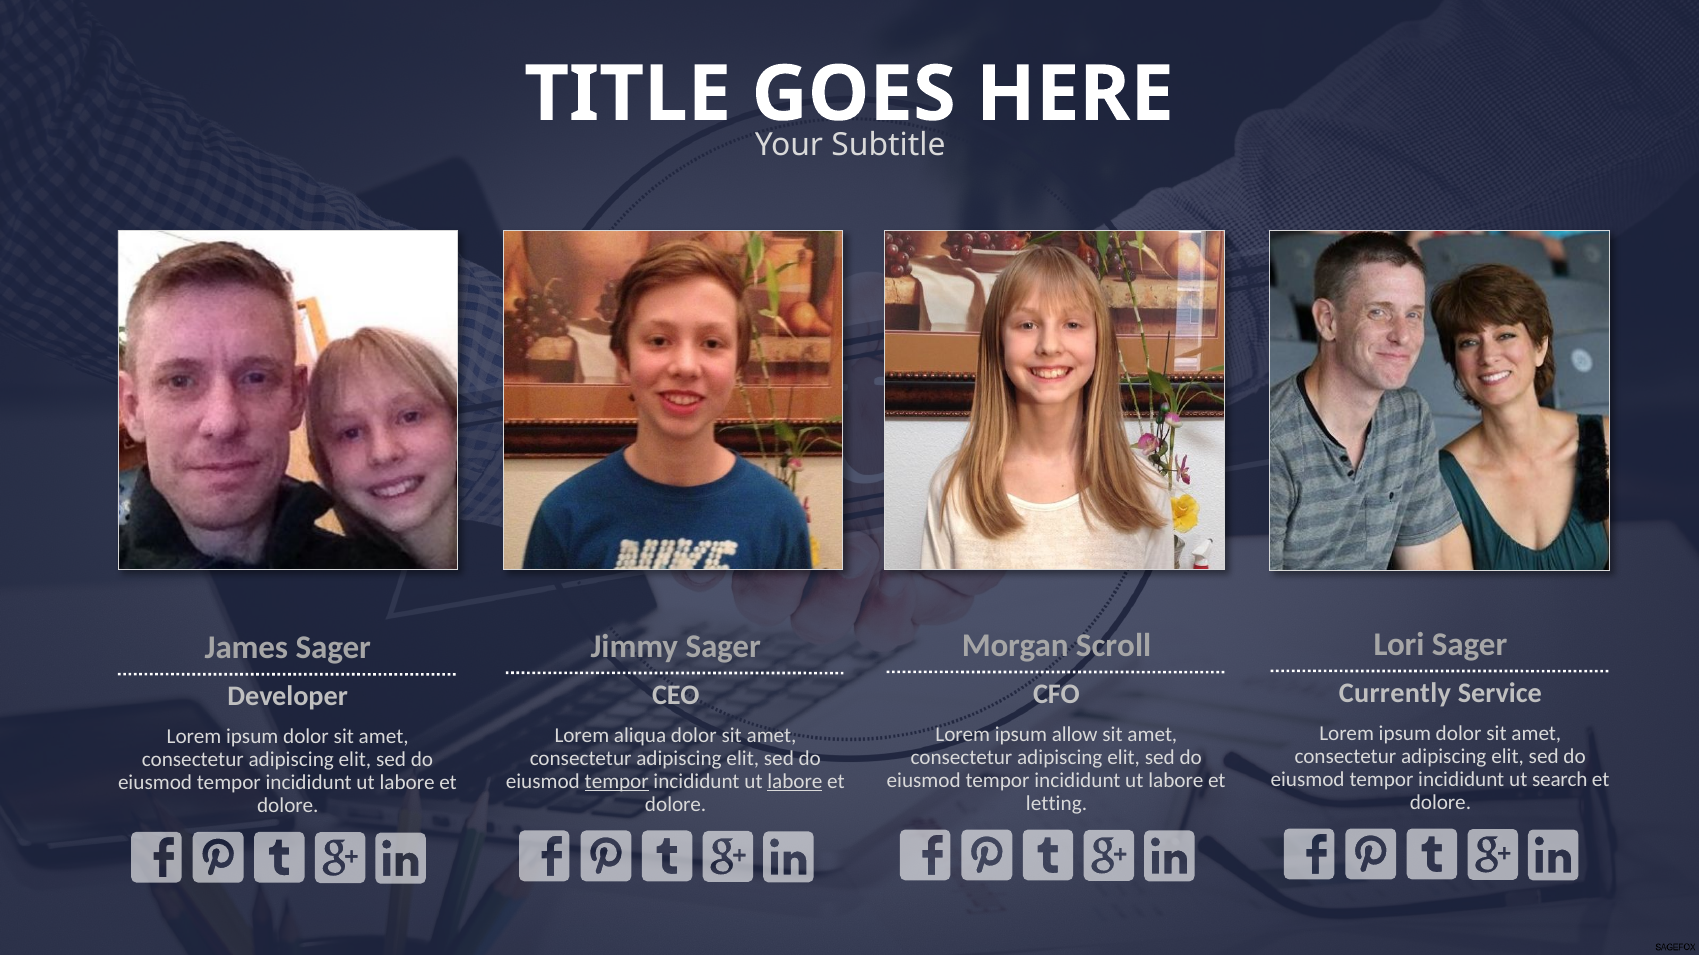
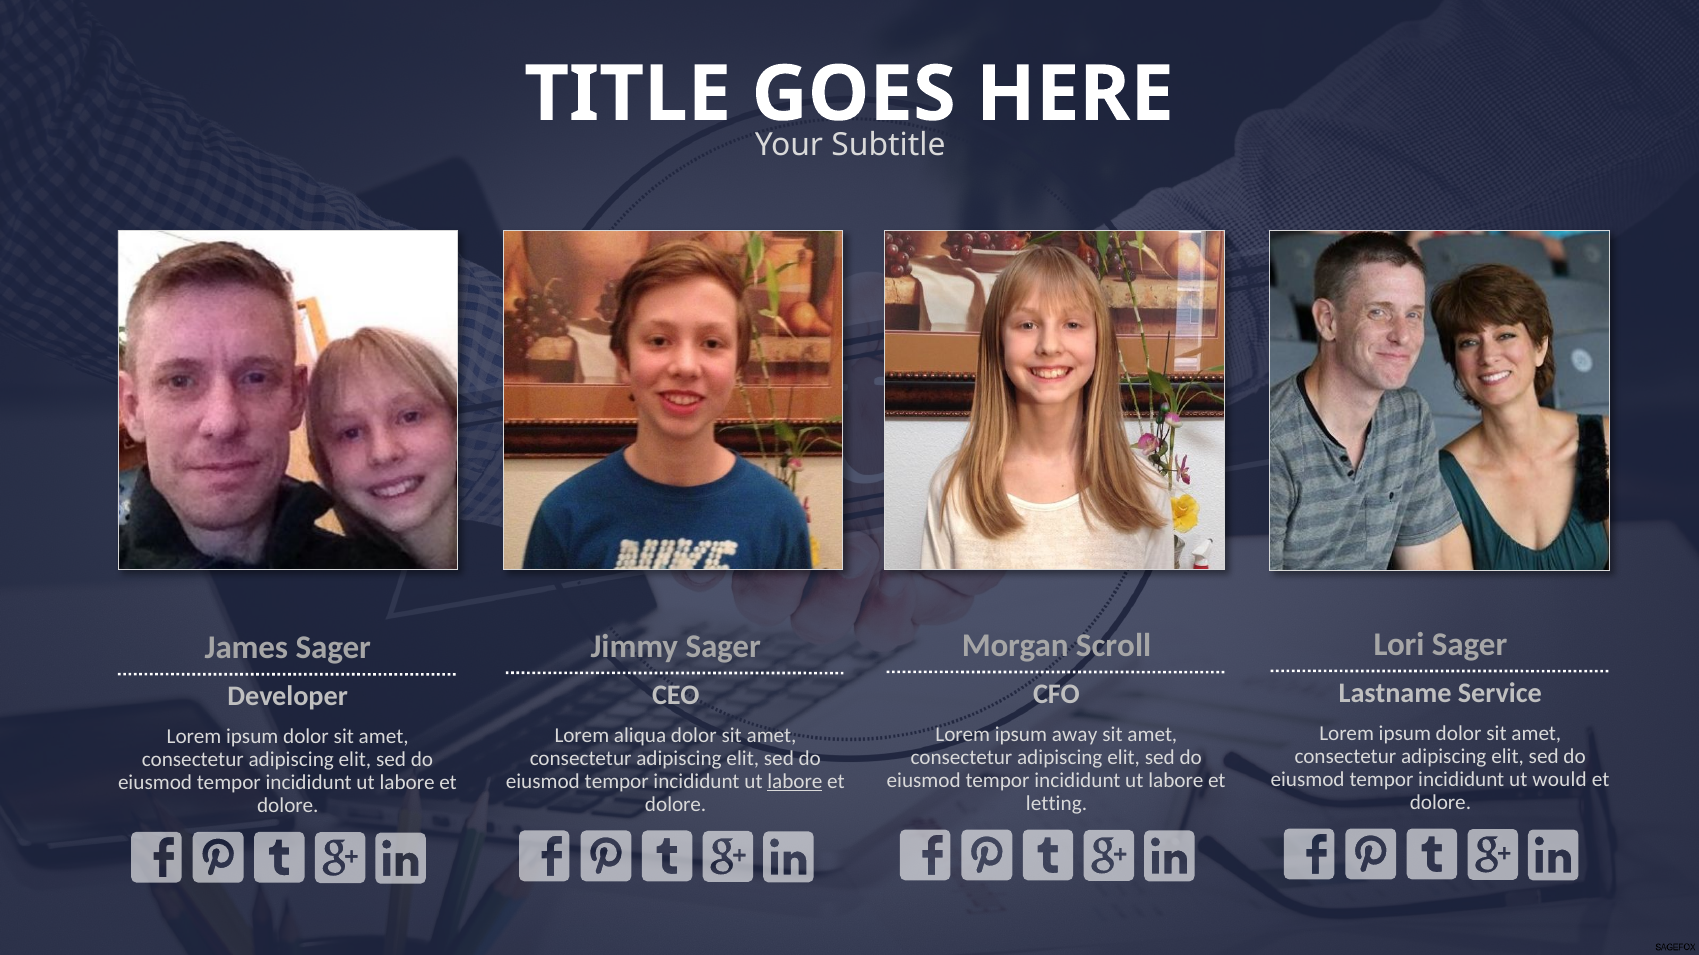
Currently: Currently -> Lastname
allow: allow -> away
search: search -> would
tempor at (617, 782) underline: present -> none
